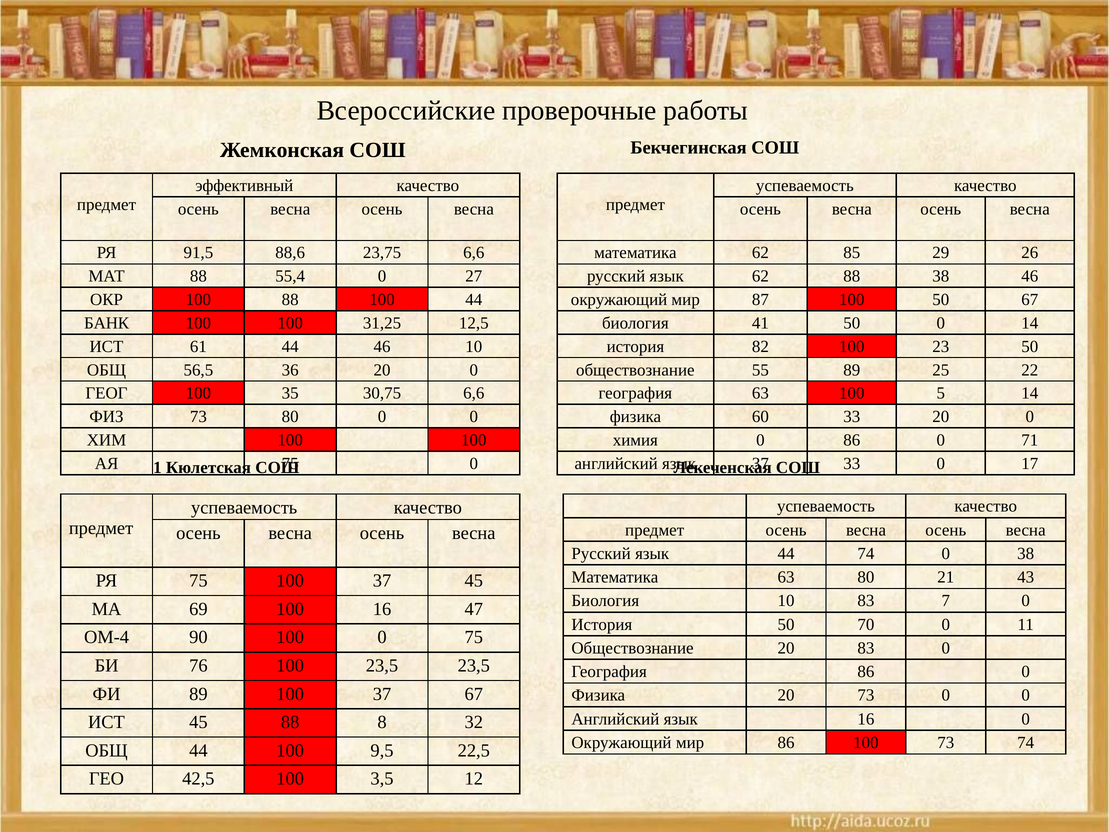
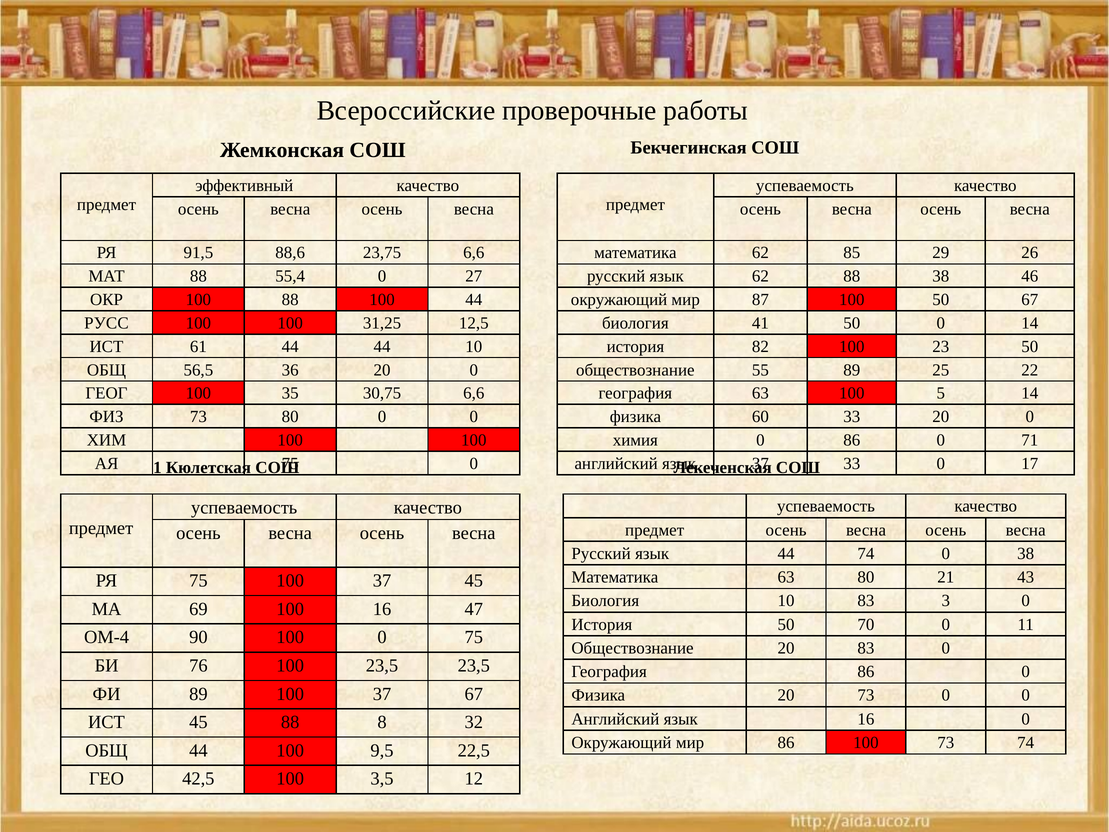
БАНК: БАНК -> РУСС
44 46: 46 -> 44
7: 7 -> 3
